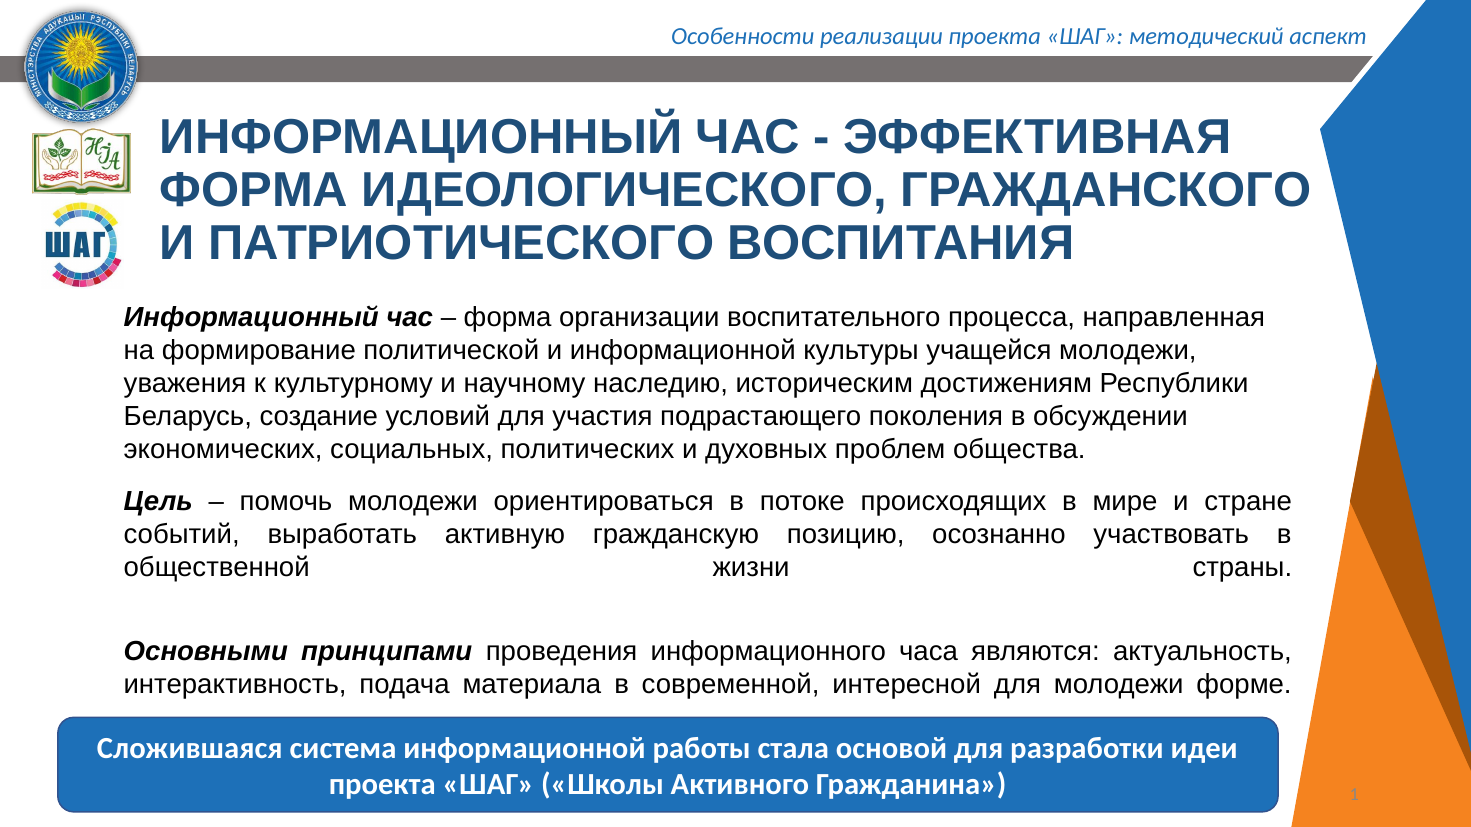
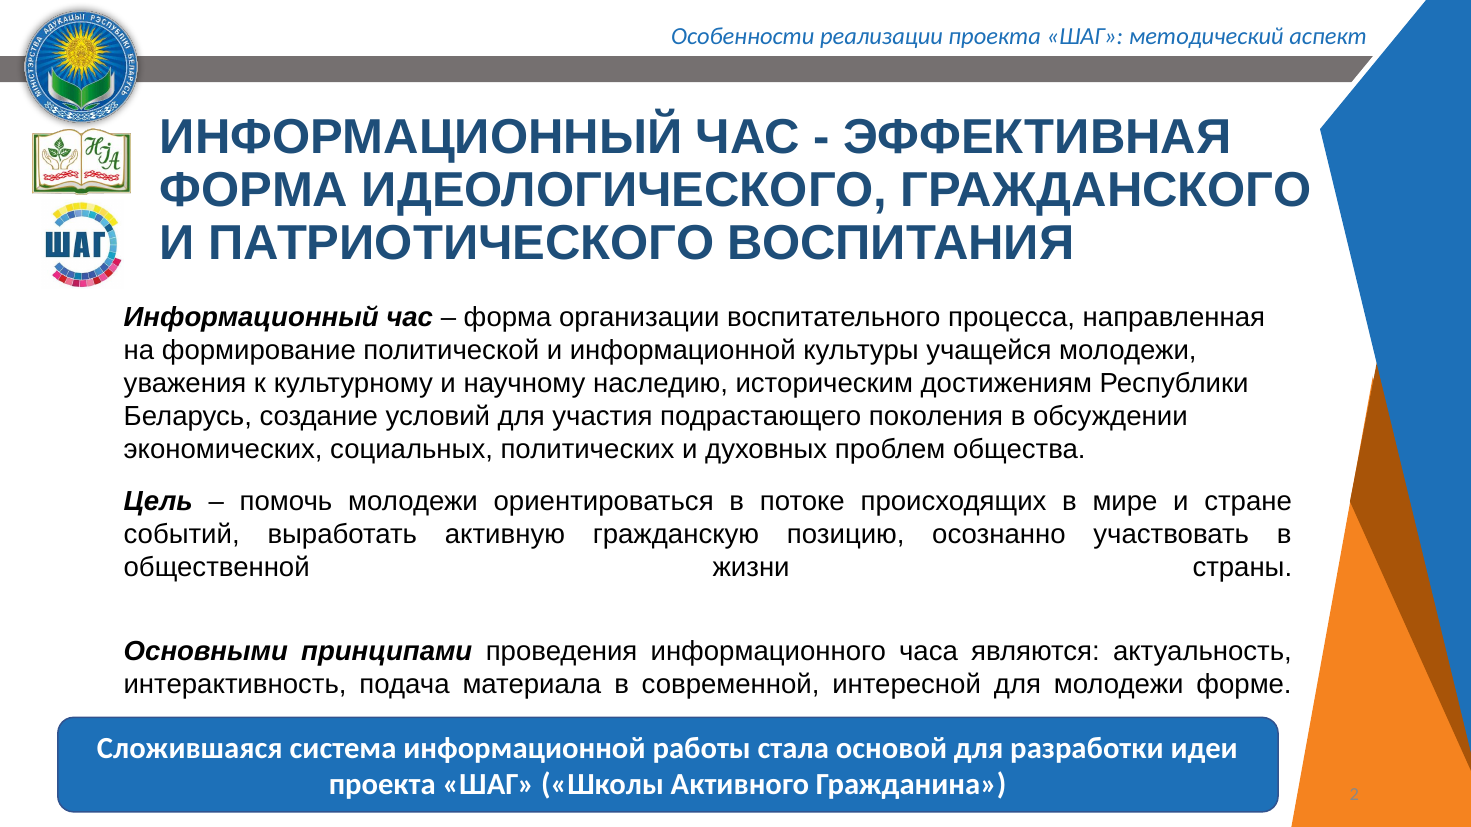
1: 1 -> 2
